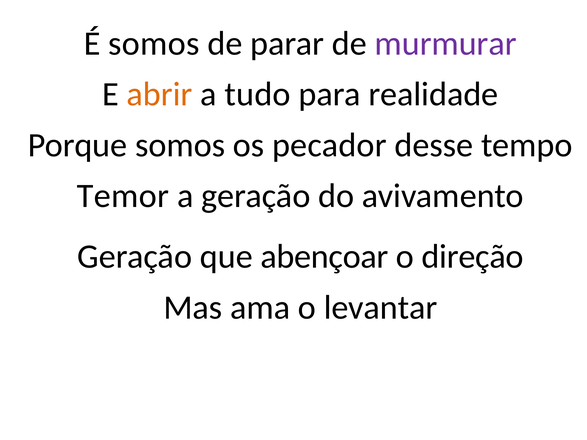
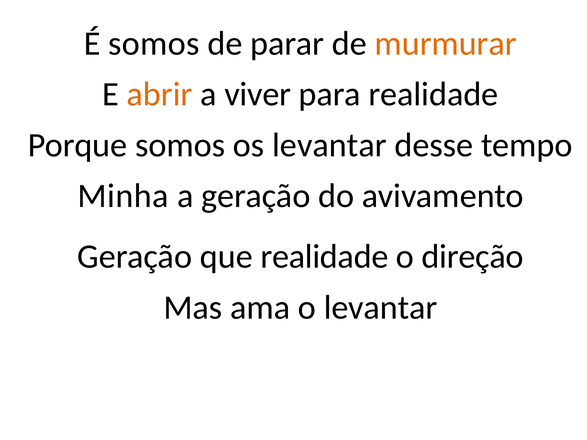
murmurar colour: purple -> orange
tudo: tudo -> viver
os pecador: pecador -> levantar
Temor: Temor -> Minha
que abençoar: abençoar -> realidade
